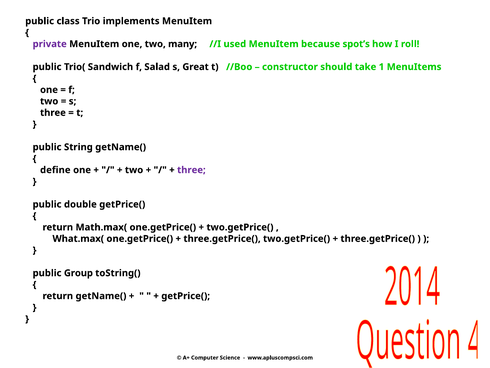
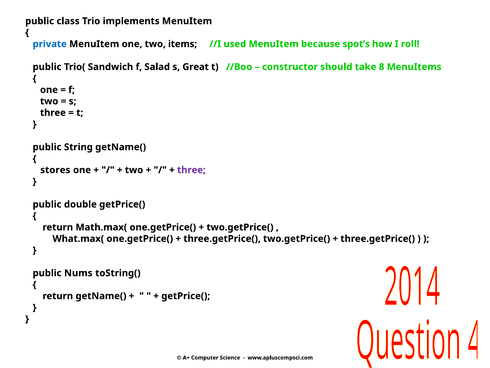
private colour: purple -> blue
many: many -> items
1: 1 -> 8
define: define -> stores
Group: Group -> Nums
